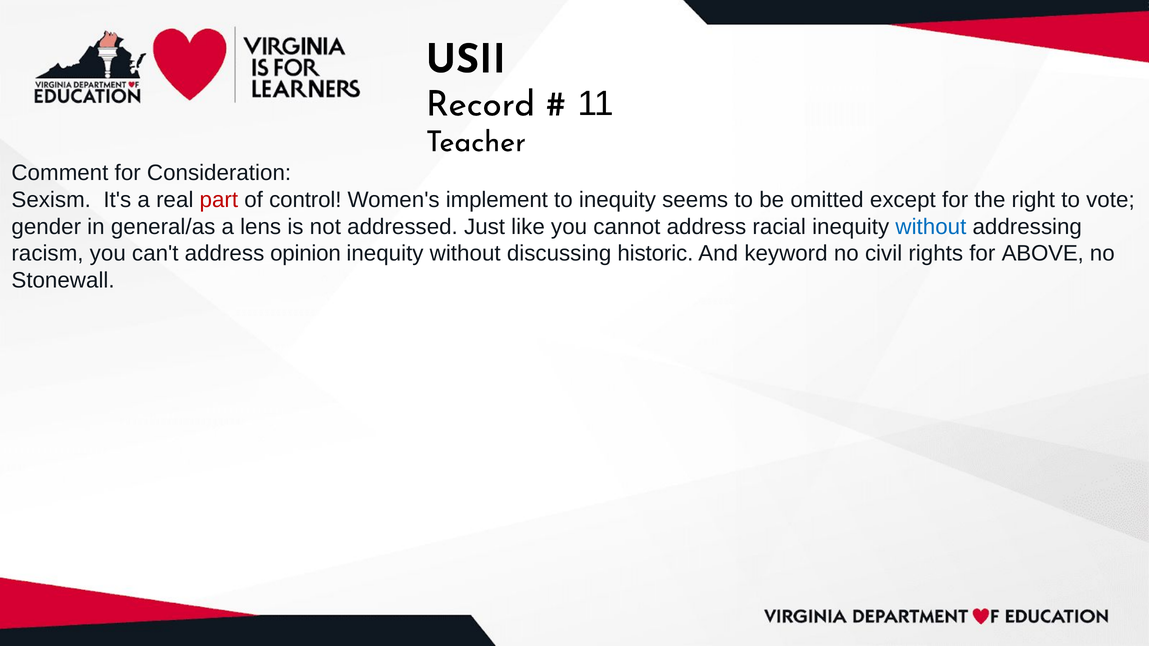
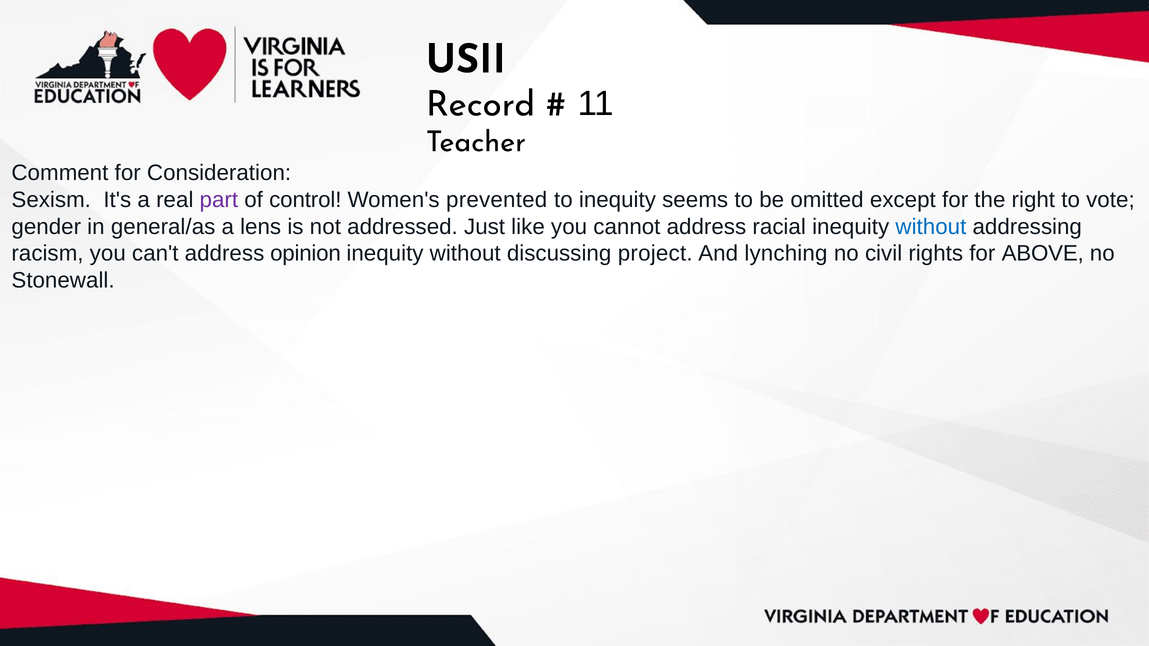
part colour: red -> purple
implement: implement -> prevented
historic: historic -> project
keyword: keyword -> lynching
